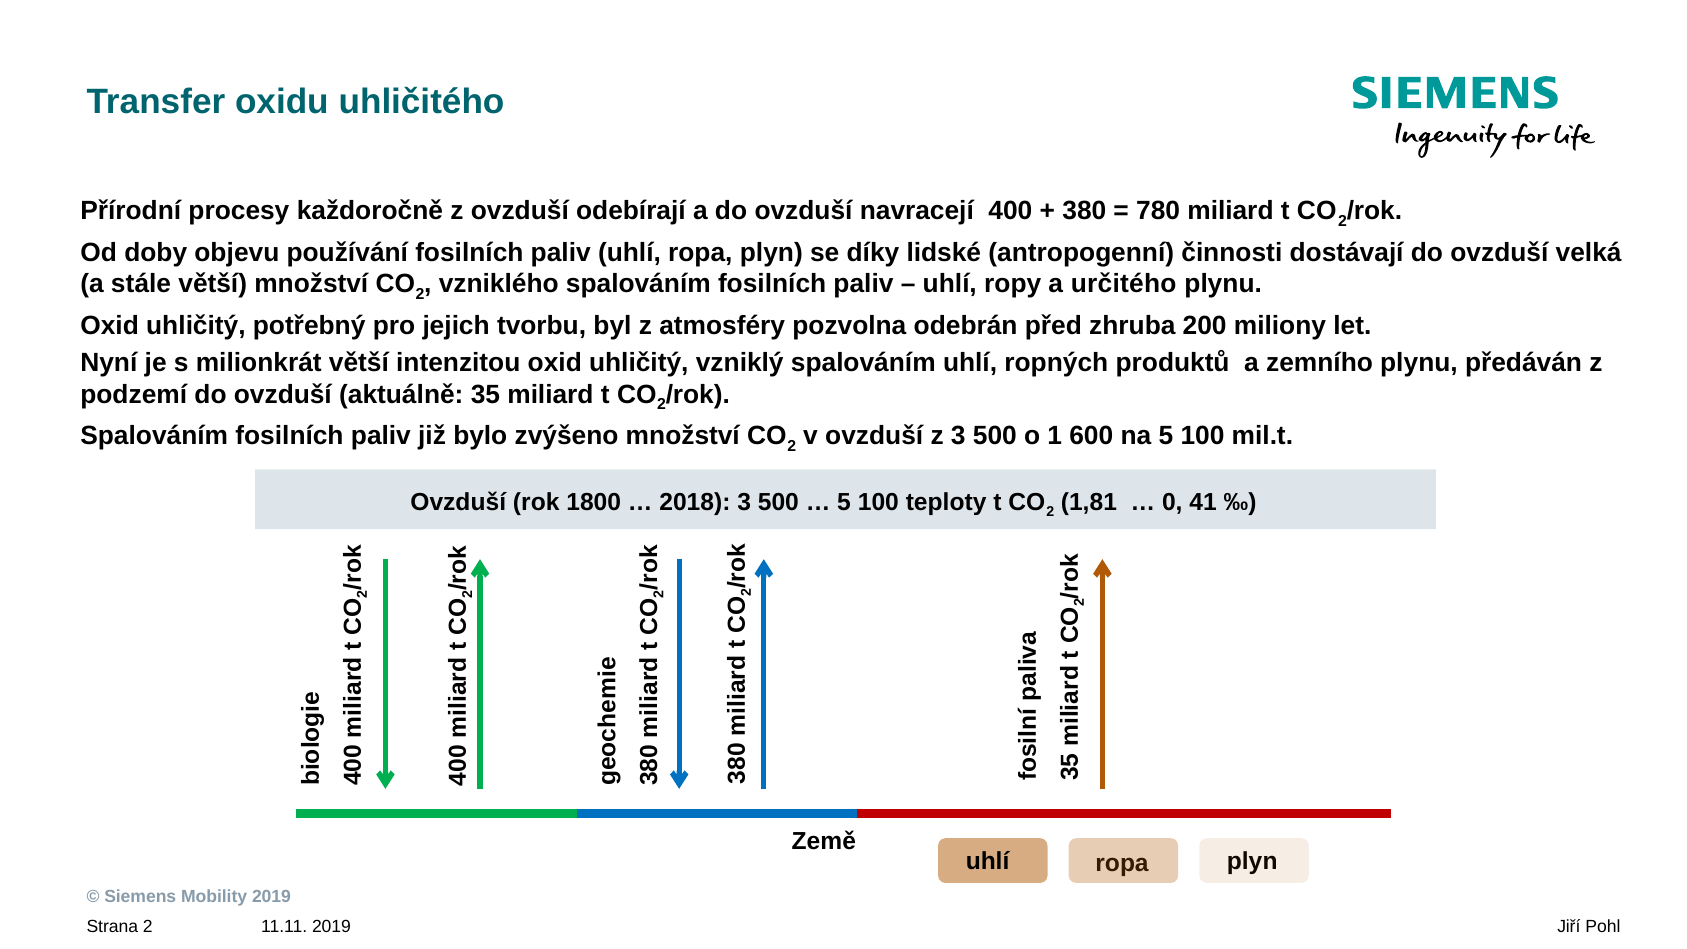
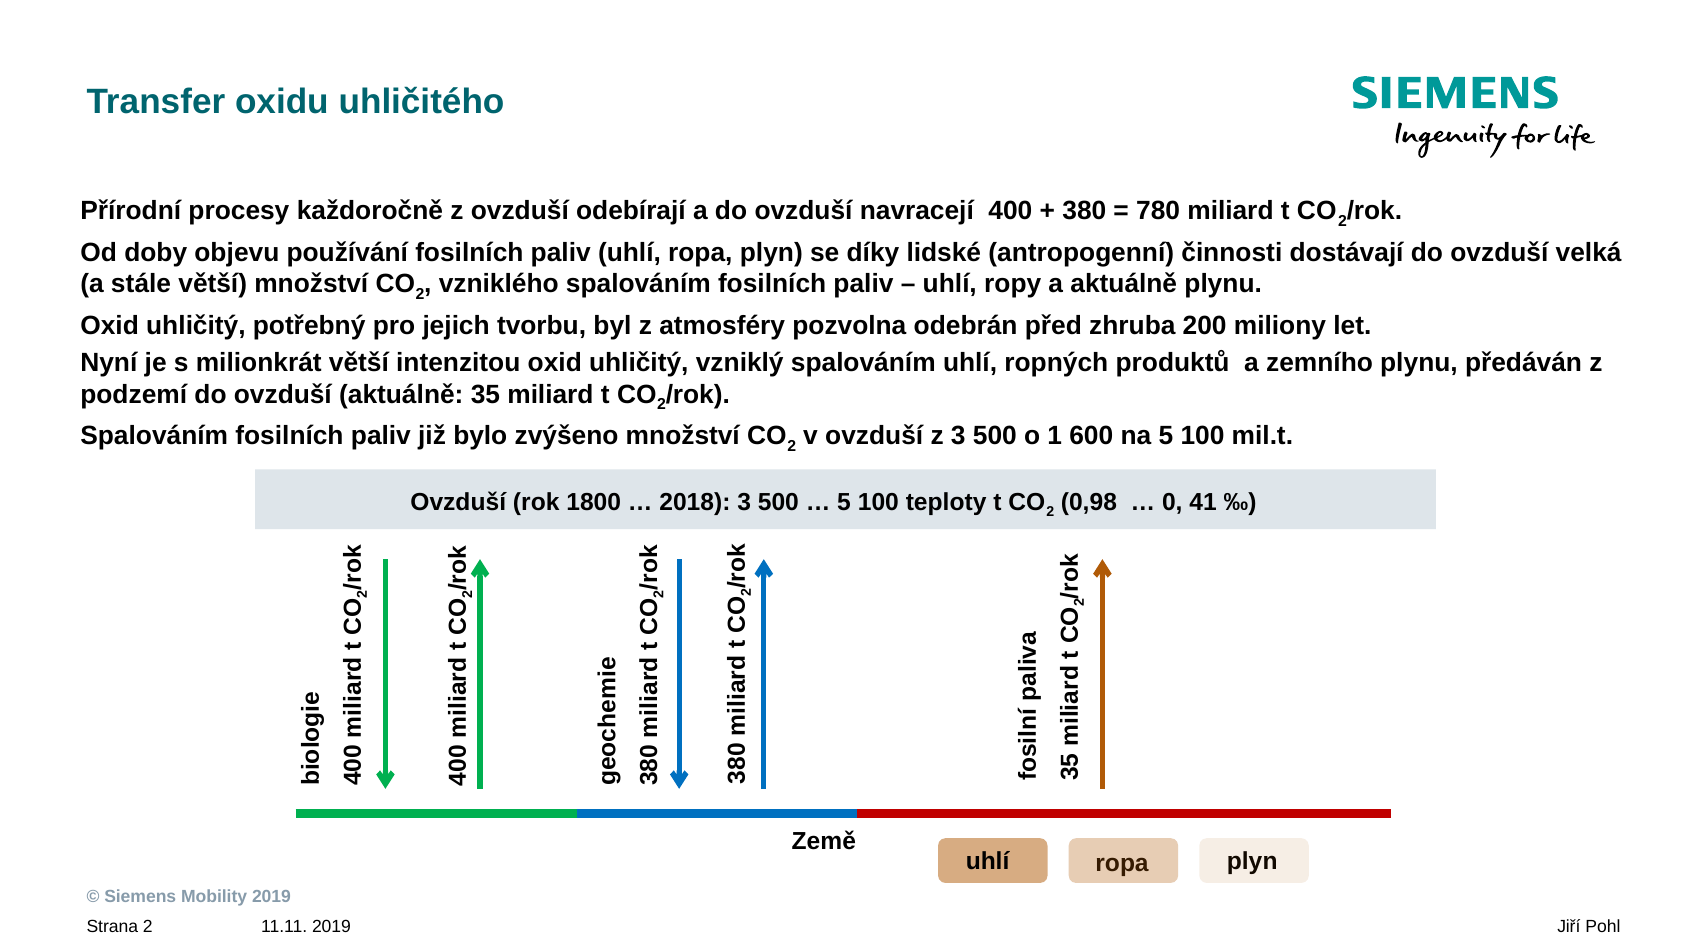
a určitého: určitého -> aktuálně
1,81: 1,81 -> 0,98
